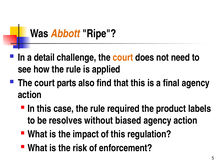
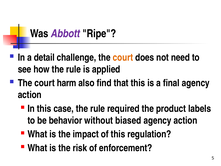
Abbott colour: orange -> purple
parts: parts -> harm
resolves: resolves -> behavior
